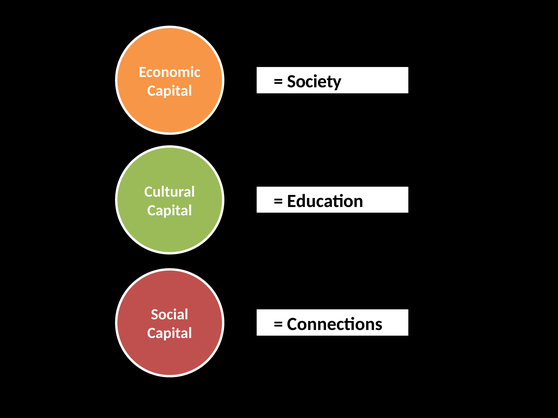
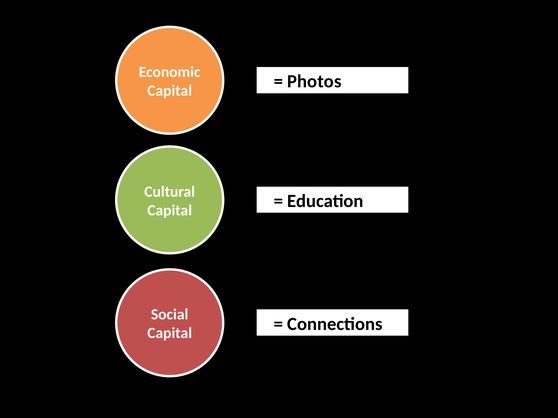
Society: Society -> Photos
